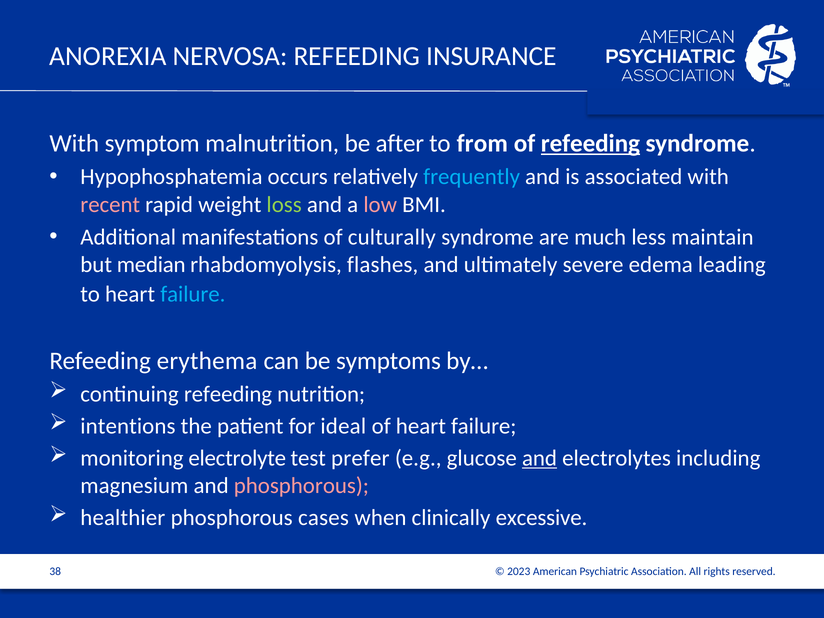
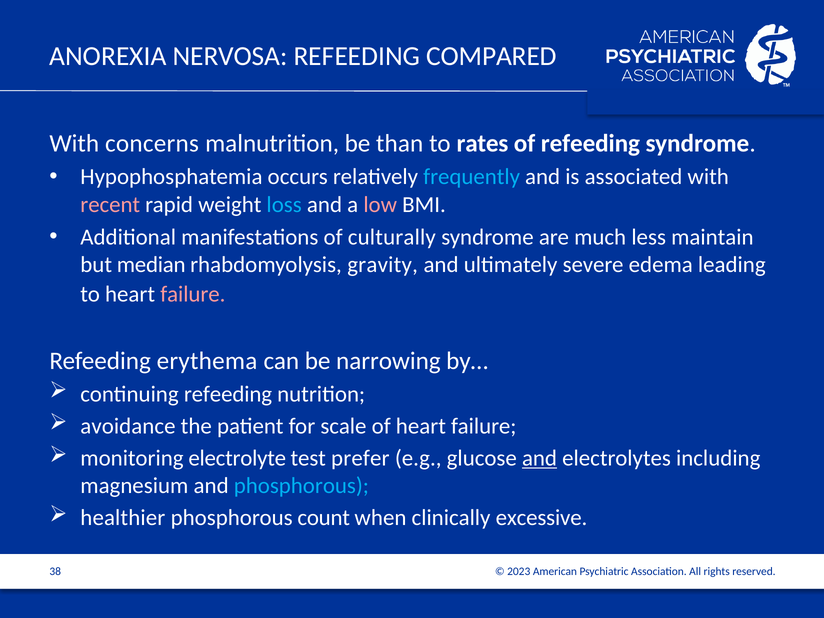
INSURANCE: INSURANCE -> COMPARED
symptom: symptom -> concerns
after: after -> than
from: from -> rates
refeeding at (590, 144) underline: present -> none
loss colour: light green -> light blue
flashes: flashes -> gravity
failure at (193, 294) colour: light blue -> pink
symptoms: symptoms -> narrowing
intentions: intentions -> avoidance
ideal: ideal -> scale
phosphorous at (301, 486) colour: pink -> light blue
cases: cases -> count
